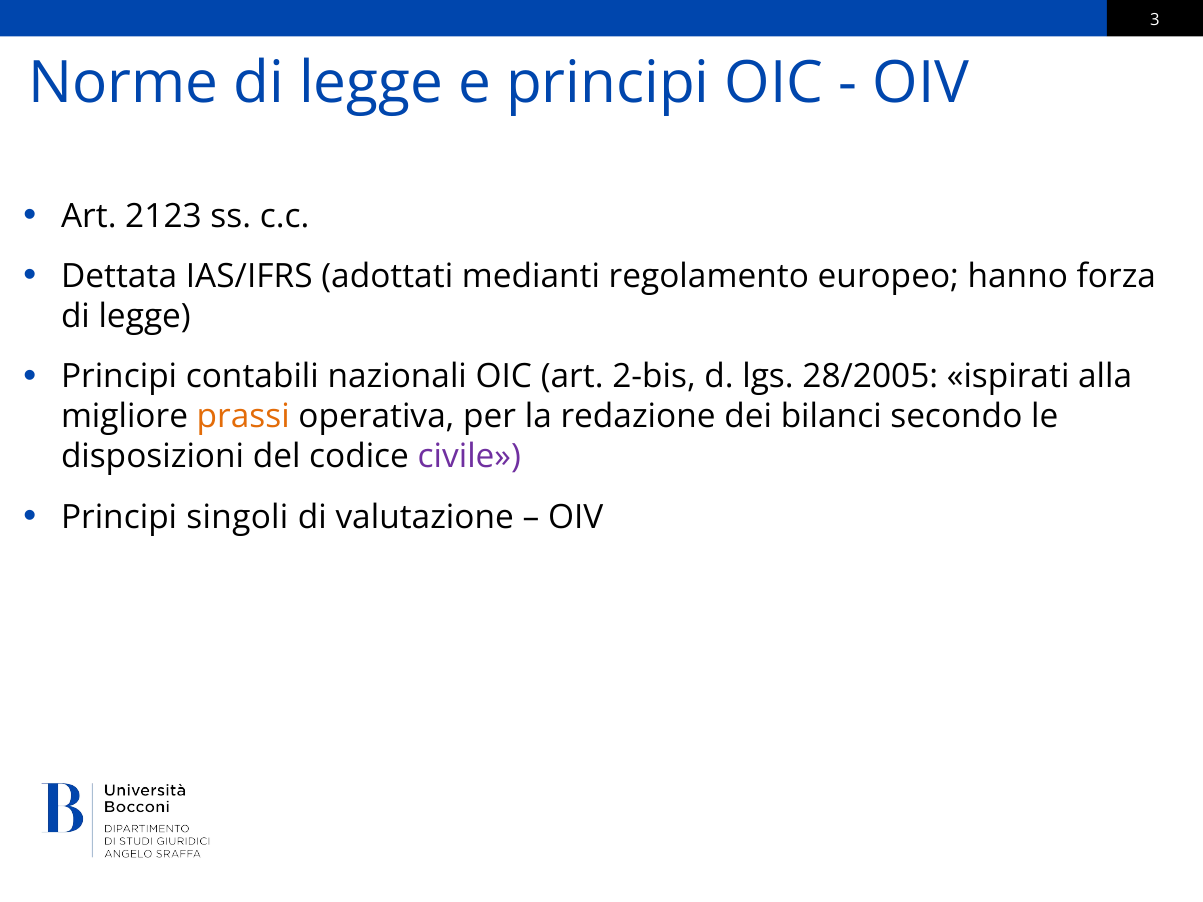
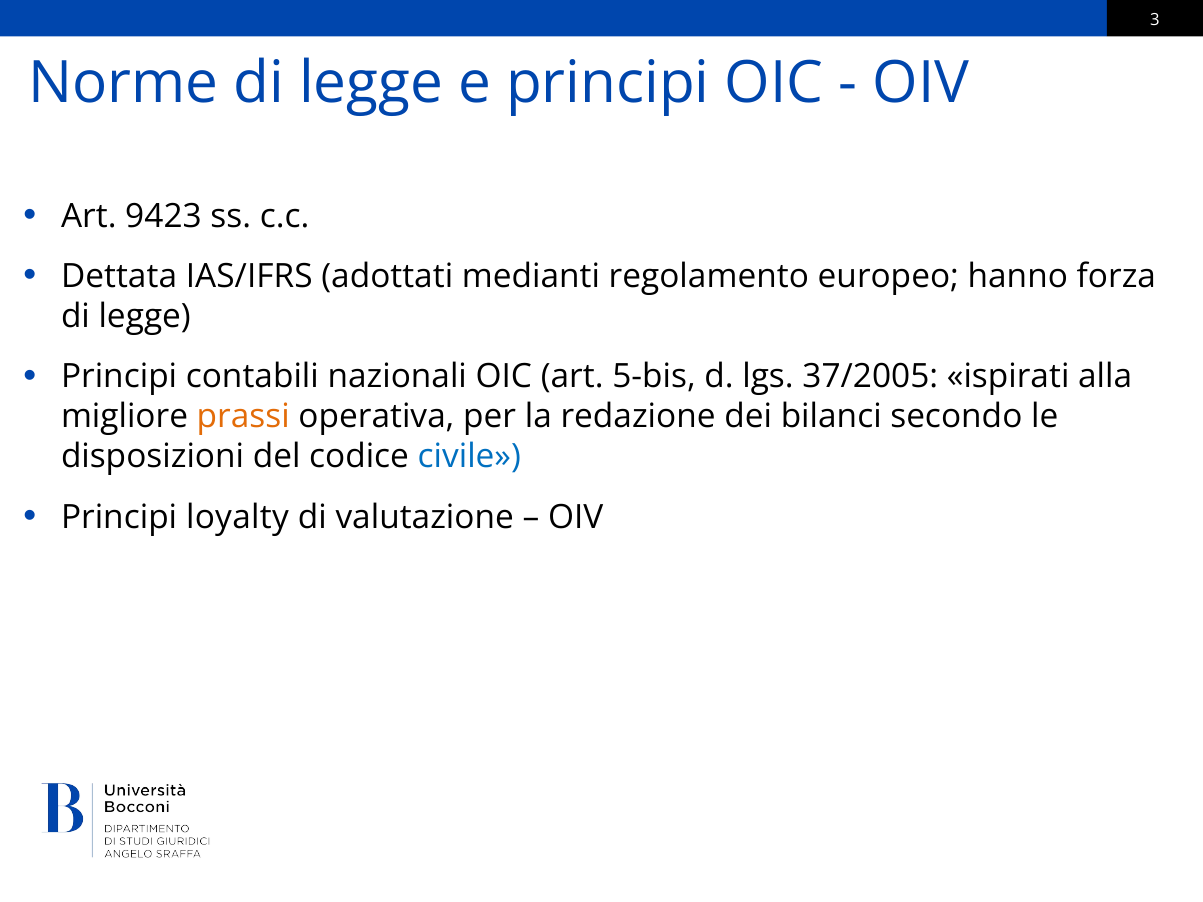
2123: 2123 -> 9423
2-bis: 2-bis -> 5-bis
28/2005: 28/2005 -> 37/2005
civile colour: purple -> blue
singoli: singoli -> loyalty
